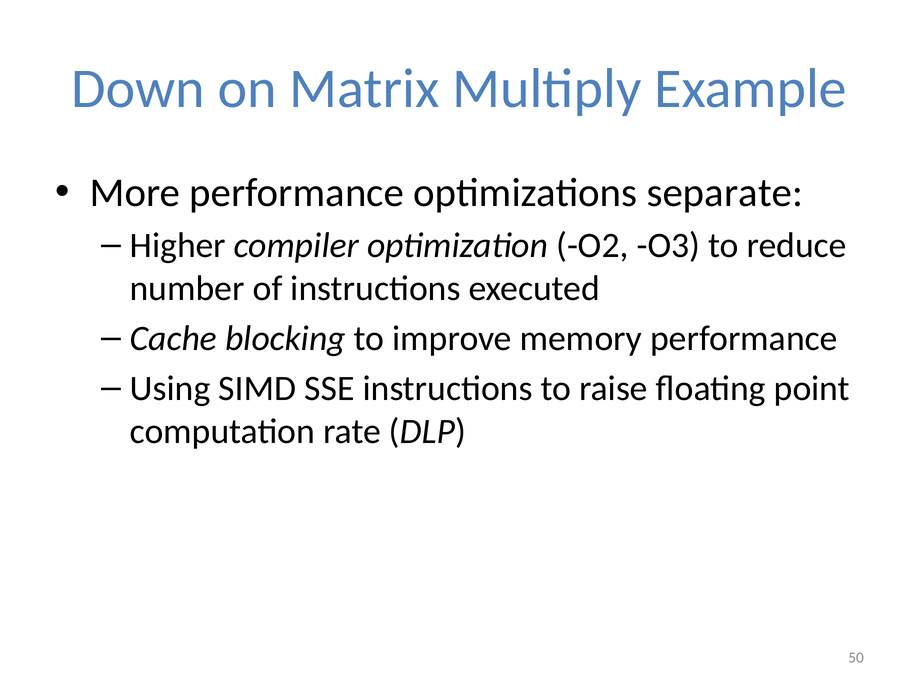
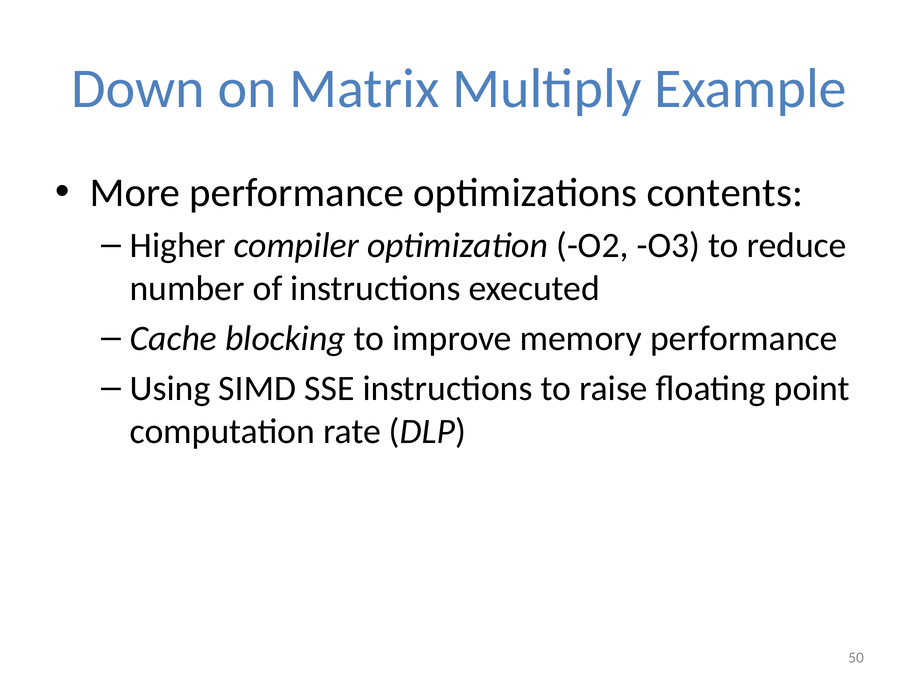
separate: separate -> contents
